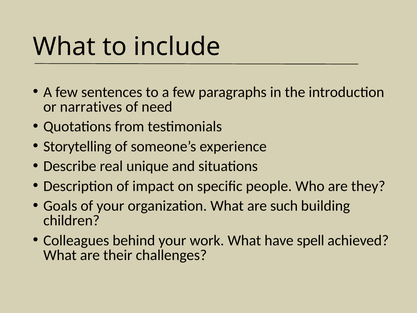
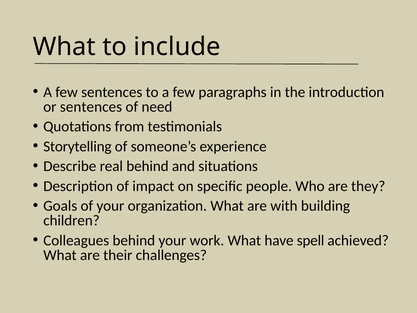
or narratives: narratives -> sentences
real unique: unique -> behind
such: such -> with
